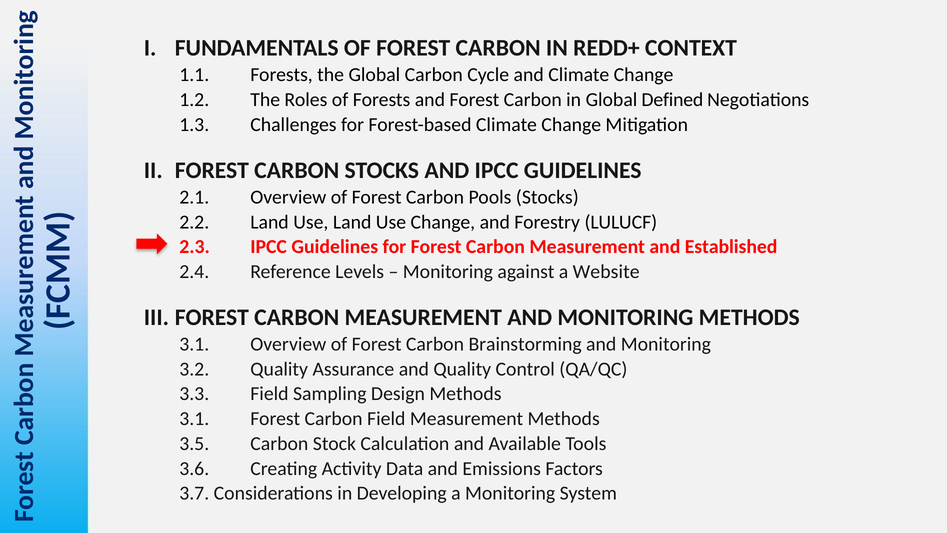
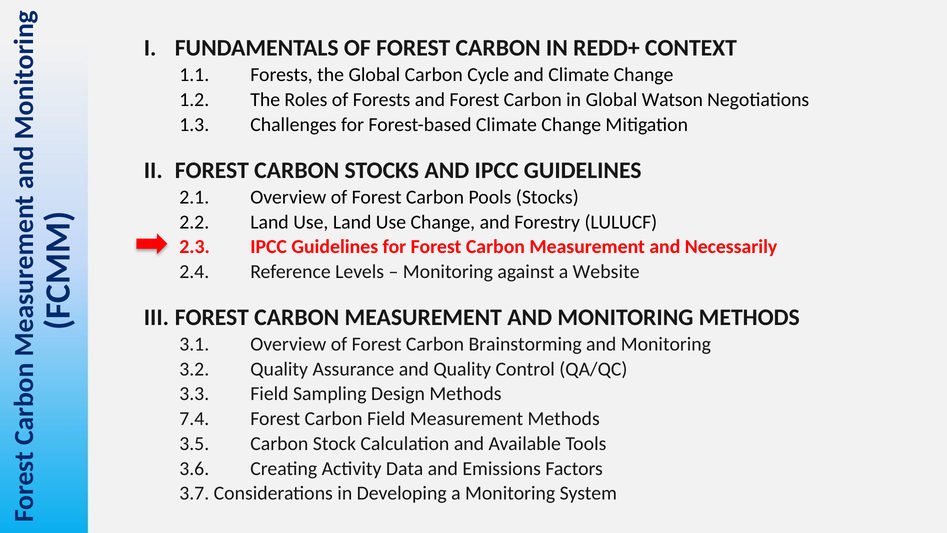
Defined: Defined -> Watson
Established: Established -> Necessarily
3.1 at (194, 419): 3.1 -> 7.4
